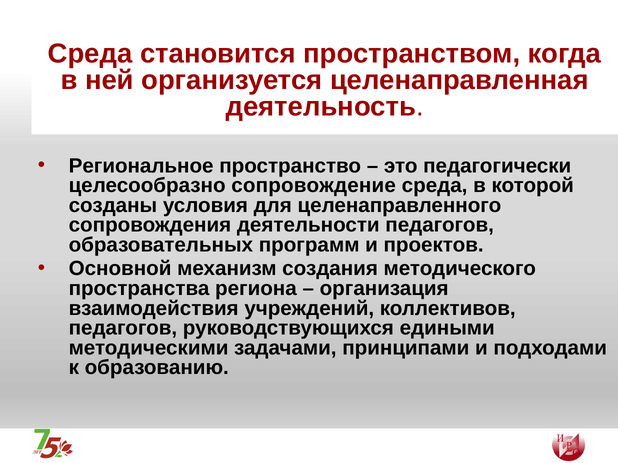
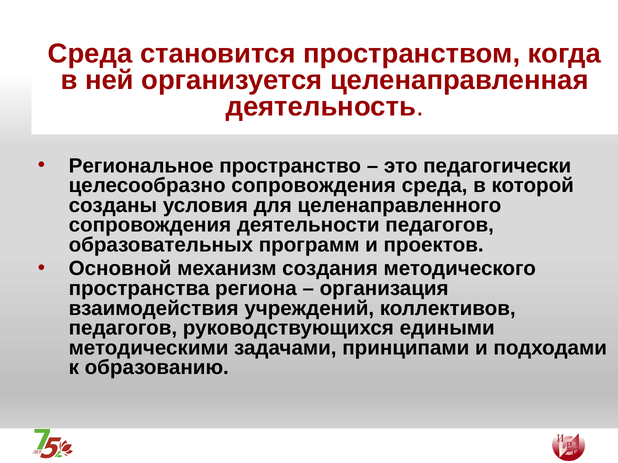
целесообразно сопровождение: сопровождение -> сопровождения
